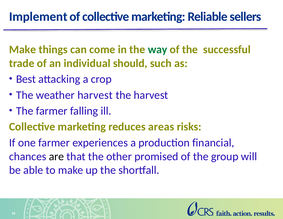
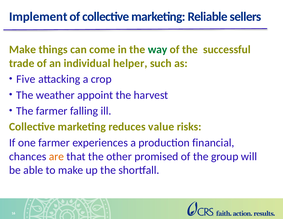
should: should -> helper
Best: Best -> Five
weather harvest: harvest -> appoint
areas: areas -> value
are colour: black -> orange
